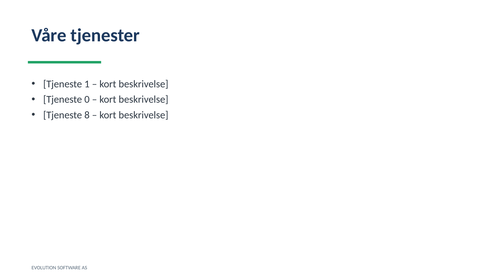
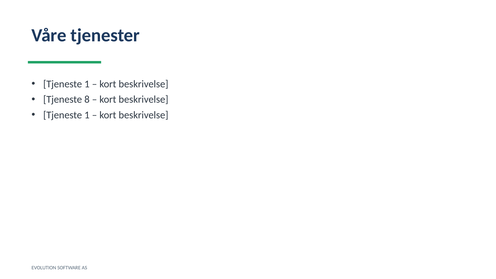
0: 0 -> 8
8 at (87, 115): 8 -> 1
